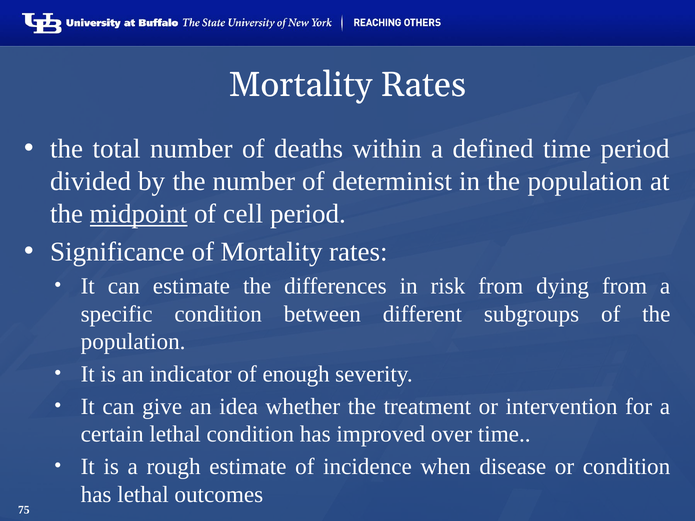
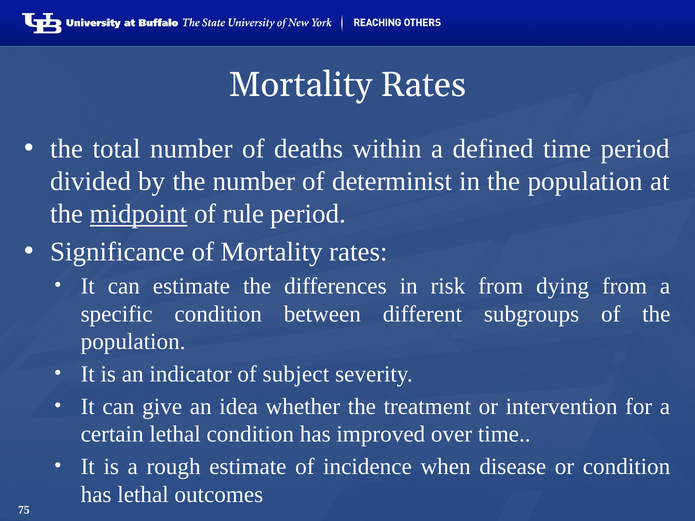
cell: cell -> rule
enough: enough -> subject
